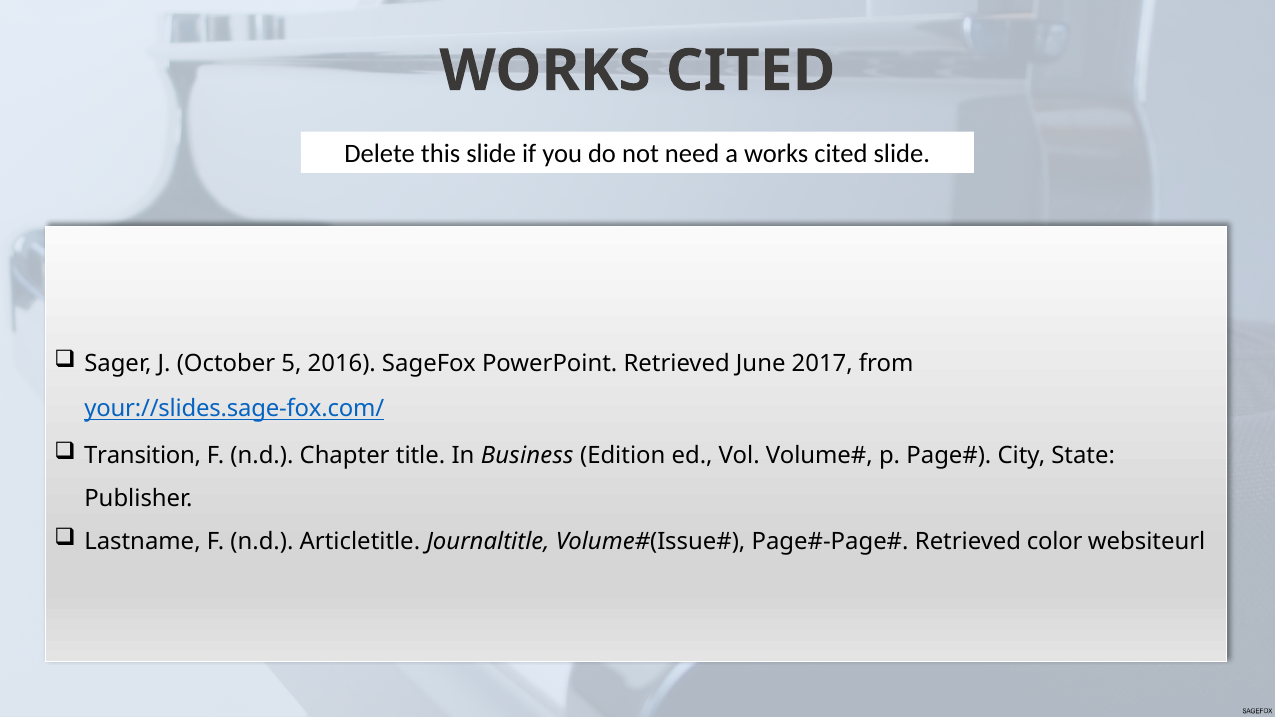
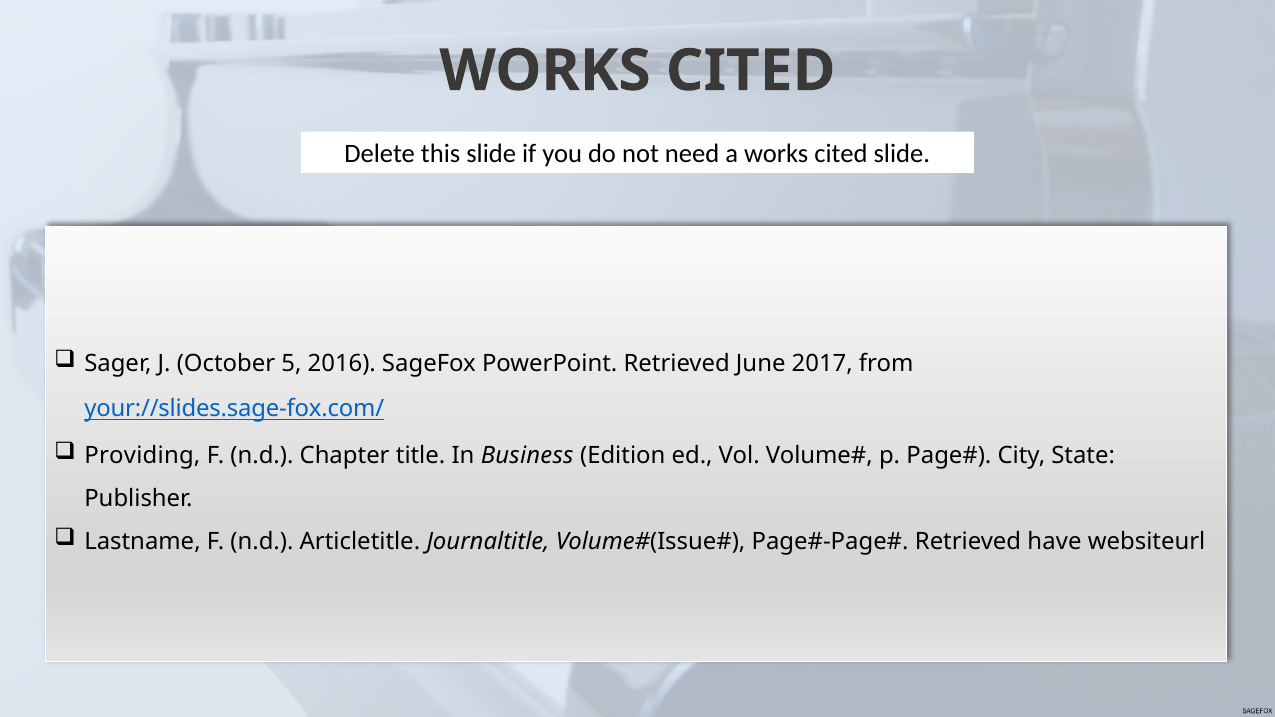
Transition: Transition -> Providing
color: color -> have
